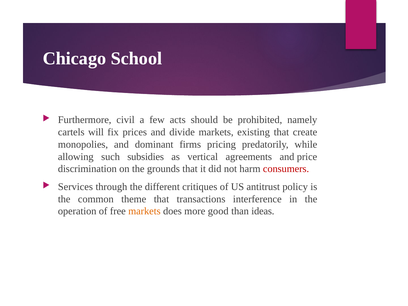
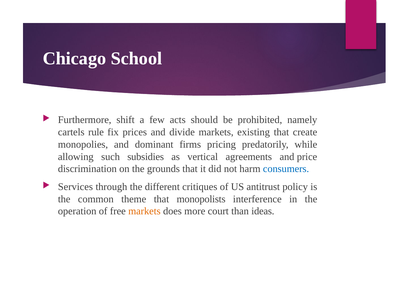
civil: civil -> shift
will: will -> rule
consumers colour: red -> blue
transactions: transactions -> monopolists
good: good -> court
